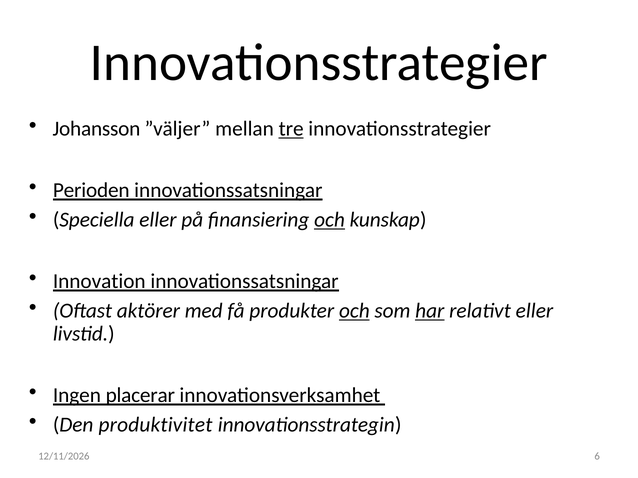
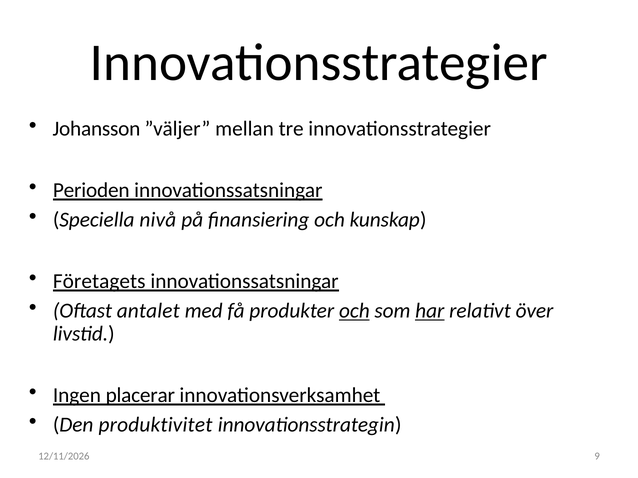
tre underline: present -> none
Speciella eller: eller -> nivå
och at (329, 220) underline: present -> none
Innovation: Innovation -> Företagets
aktörer: aktörer -> antalet
relativt eller: eller -> över
6: 6 -> 9
